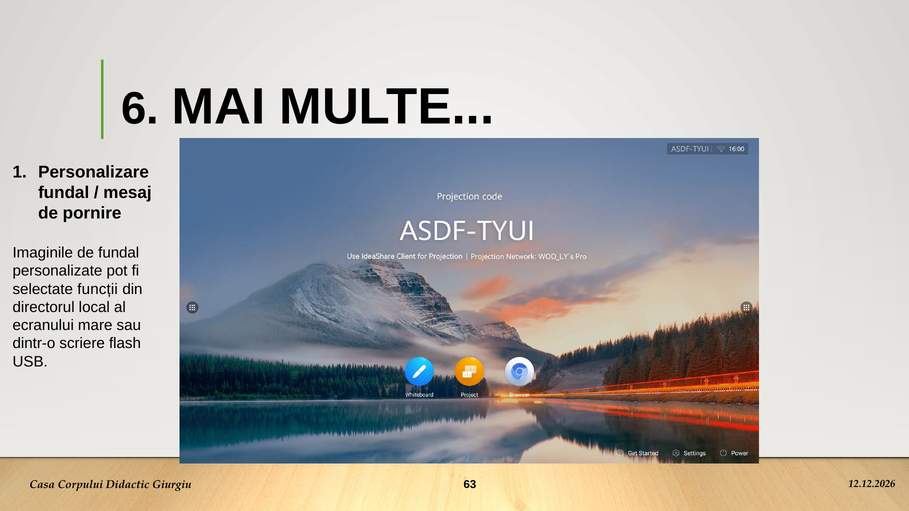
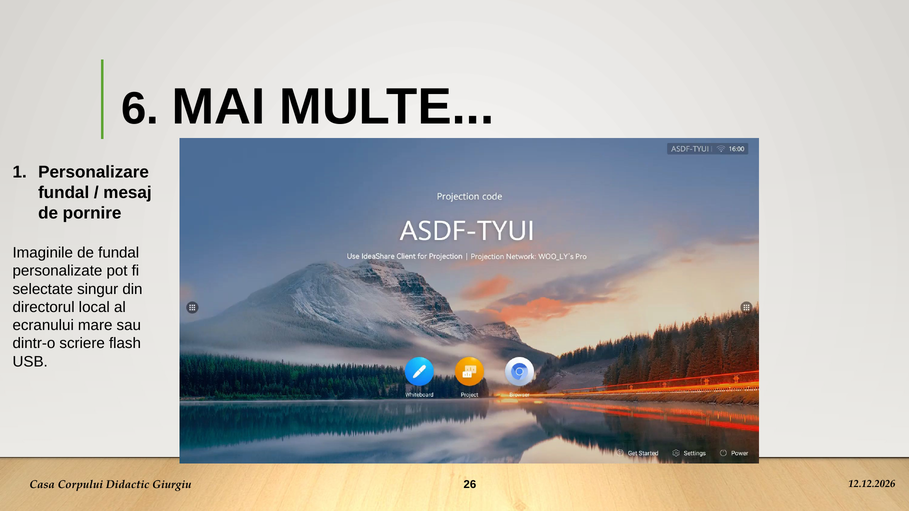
funcții: funcții -> singur
63: 63 -> 26
